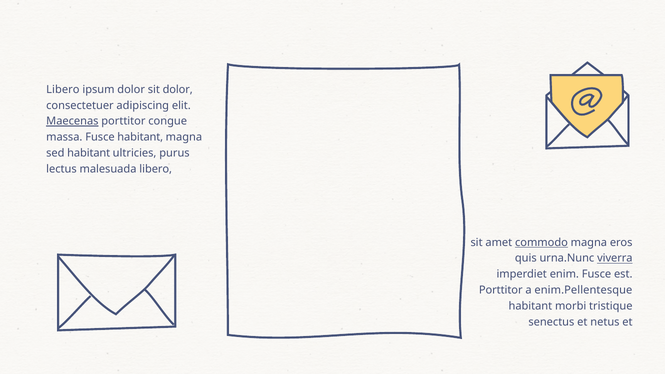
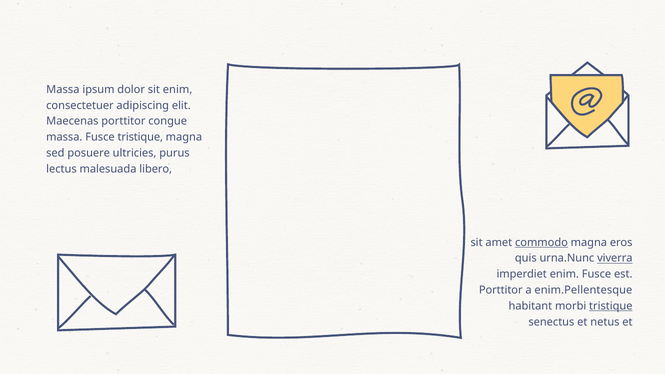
Libero at (63, 89): Libero -> Massa
sit dolor: dolor -> enim
Maecenas underline: present -> none
Fusce habitant: habitant -> tristique
sed habitant: habitant -> posuere
tristique at (611, 306) underline: none -> present
